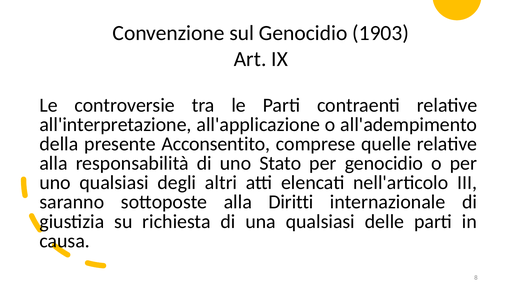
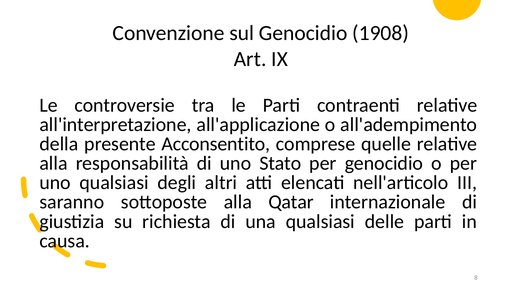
1903: 1903 -> 1908
Diritti: Diritti -> Qatar
